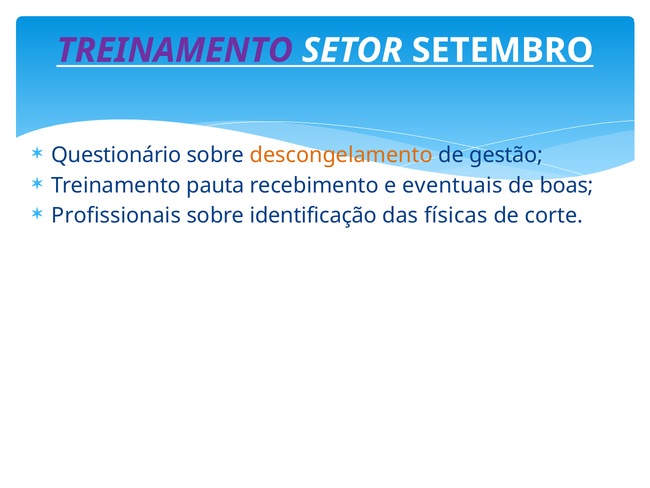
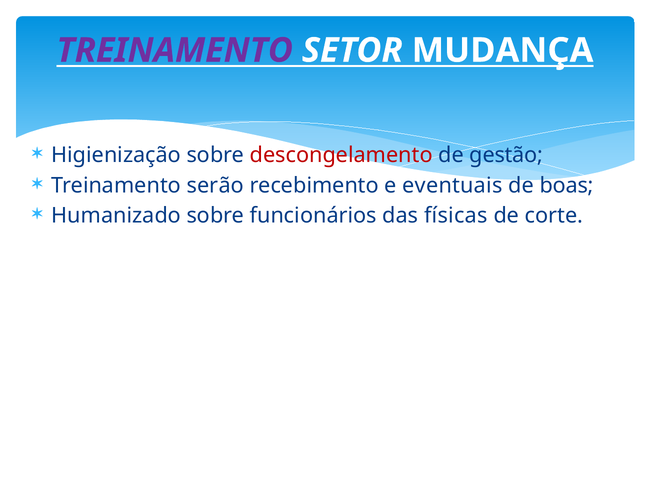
SETEMBRO: SETEMBRO -> MUDANÇA
Questionário: Questionário -> Higienização
descongelamento colour: orange -> red
pauta: pauta -> serão
Profissionais: Profissionais -> Humanizado
identificação: identificação -> funcionários
